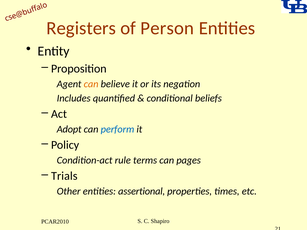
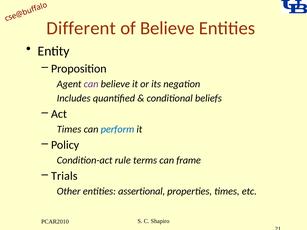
Registers: Registers -> Different
of Person: Person -> Believe
can at (91, 84) colour: orange -> purple
Adopt at (69, 129): Adopt -> Times
pages: pages -> frame
